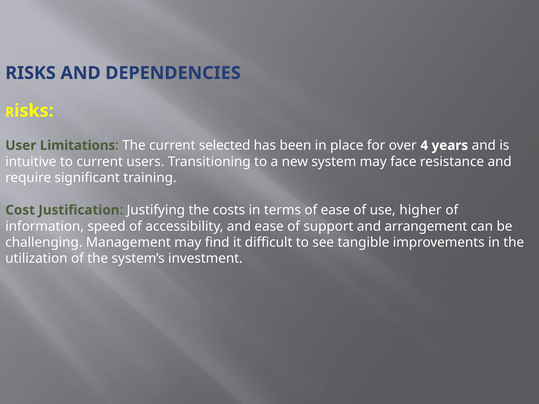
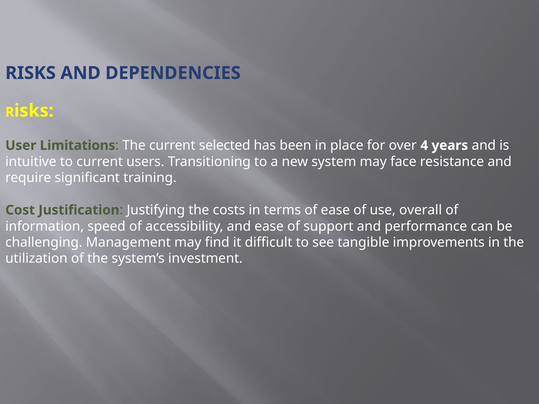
higher: higher -> overall
arrangement: arrangement -> performance
